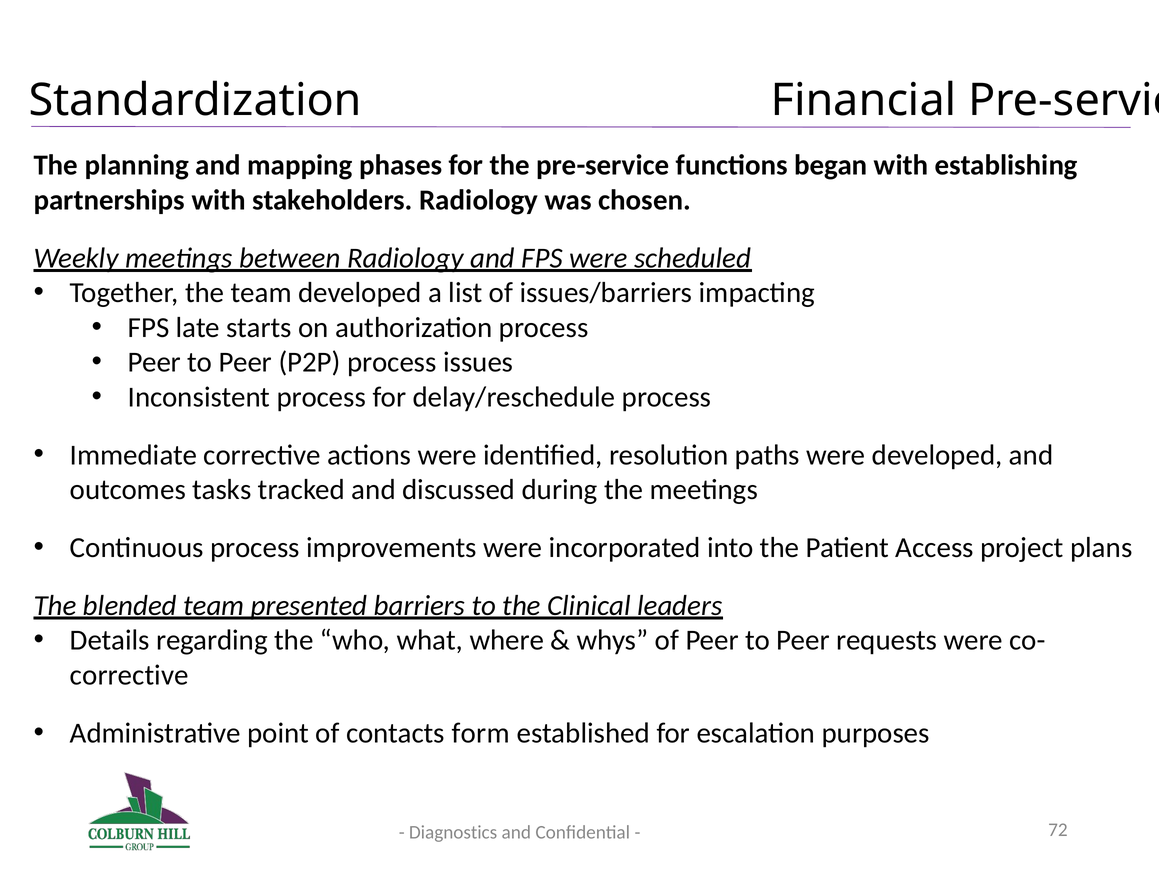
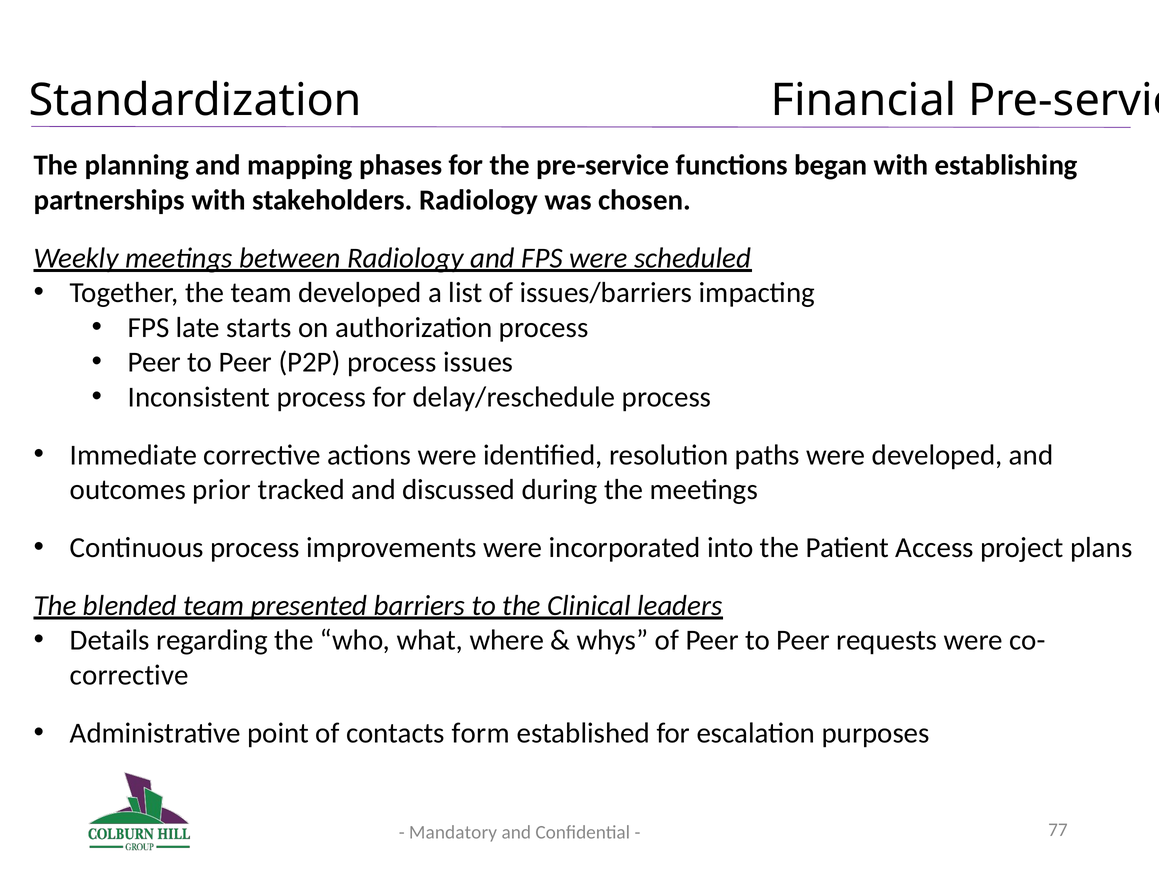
tasks: tasks -> prior
Diagnostics: Diagnostics -> Mandatory
72: 72 -> 77
